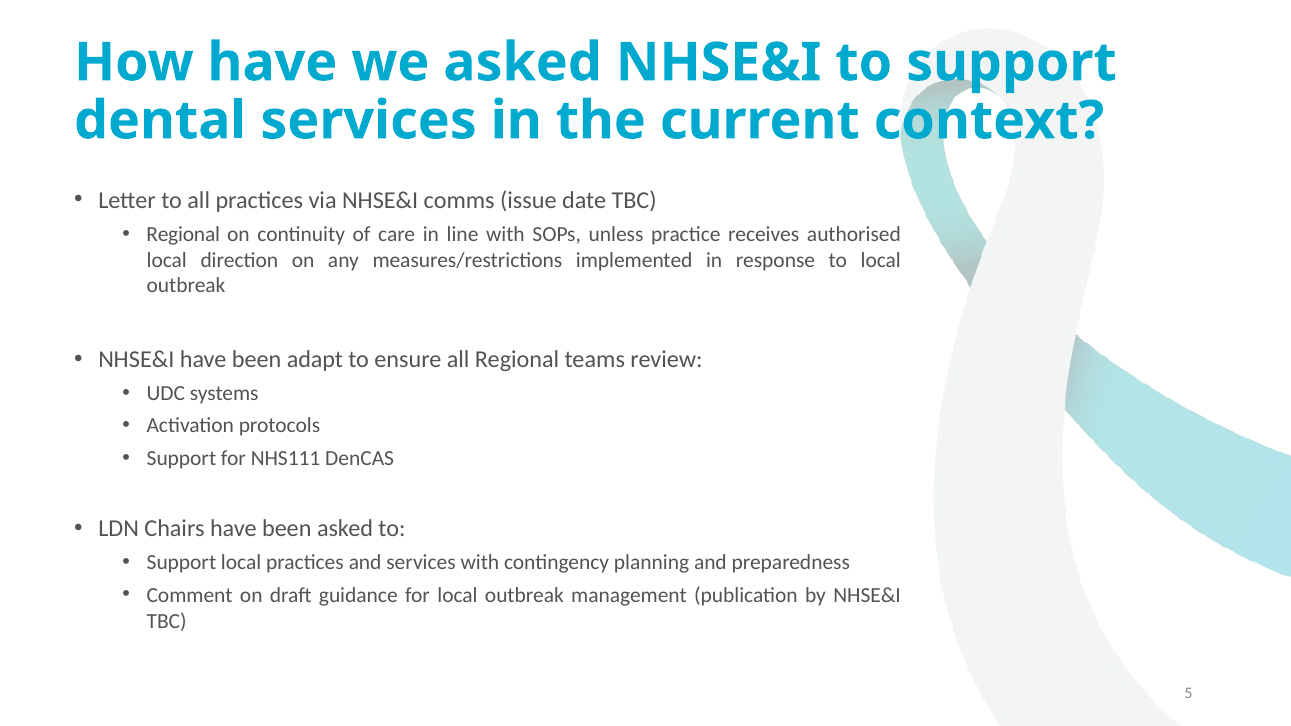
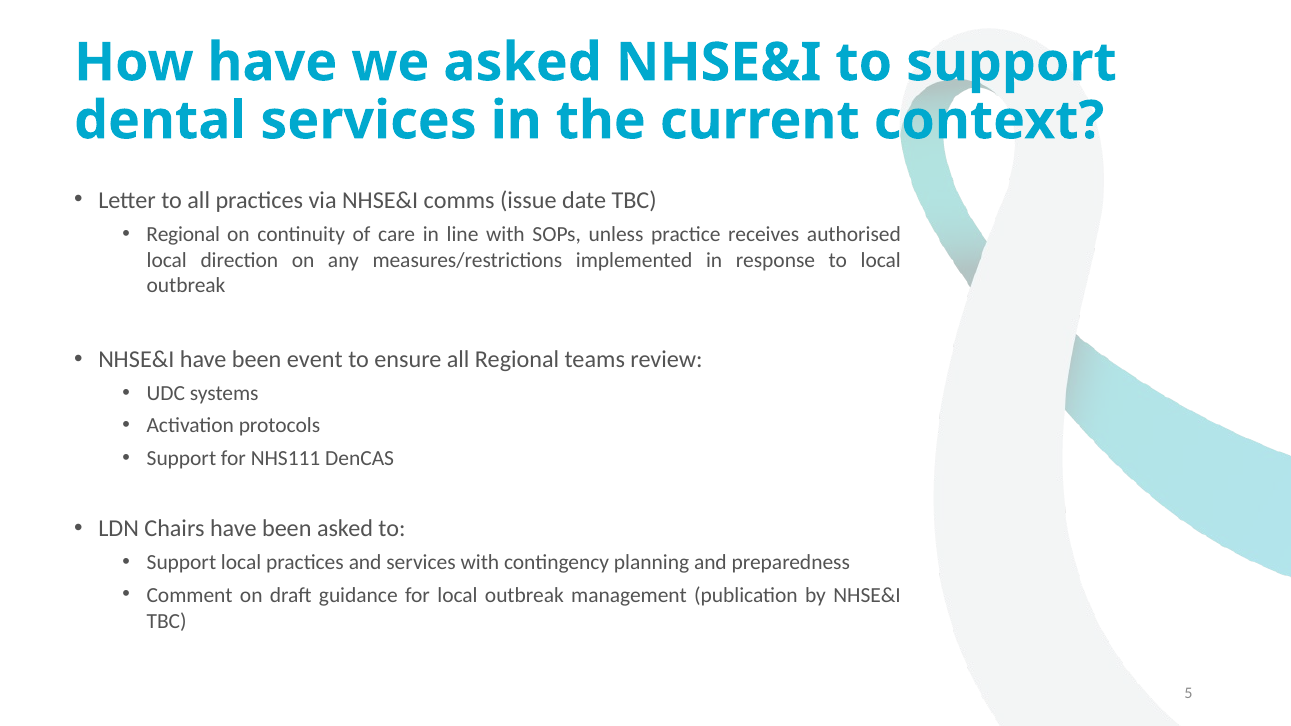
adapt: adapt -> event
